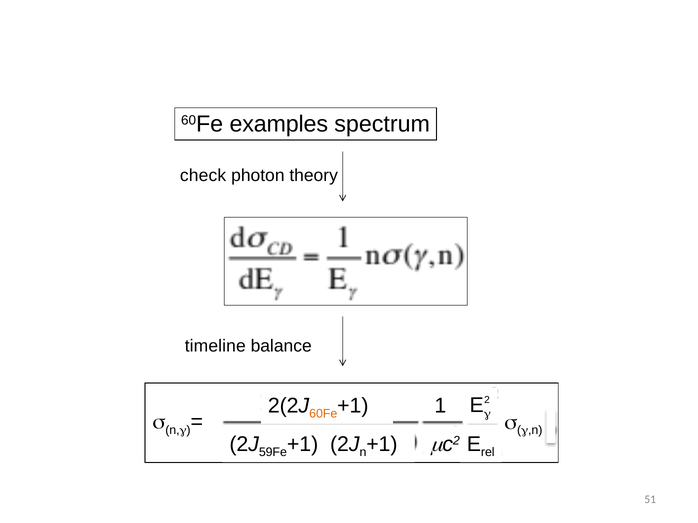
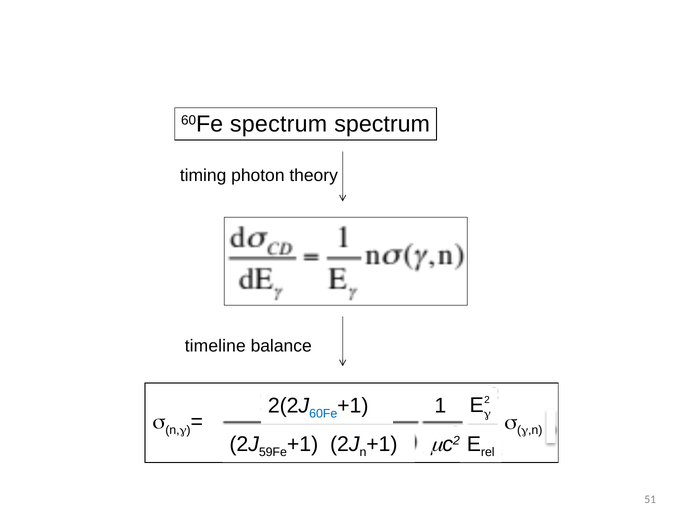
60Fe examples: examples -> spectrum
check: check -> timing
60Fe at (323, 414) colour: orange -> blue
